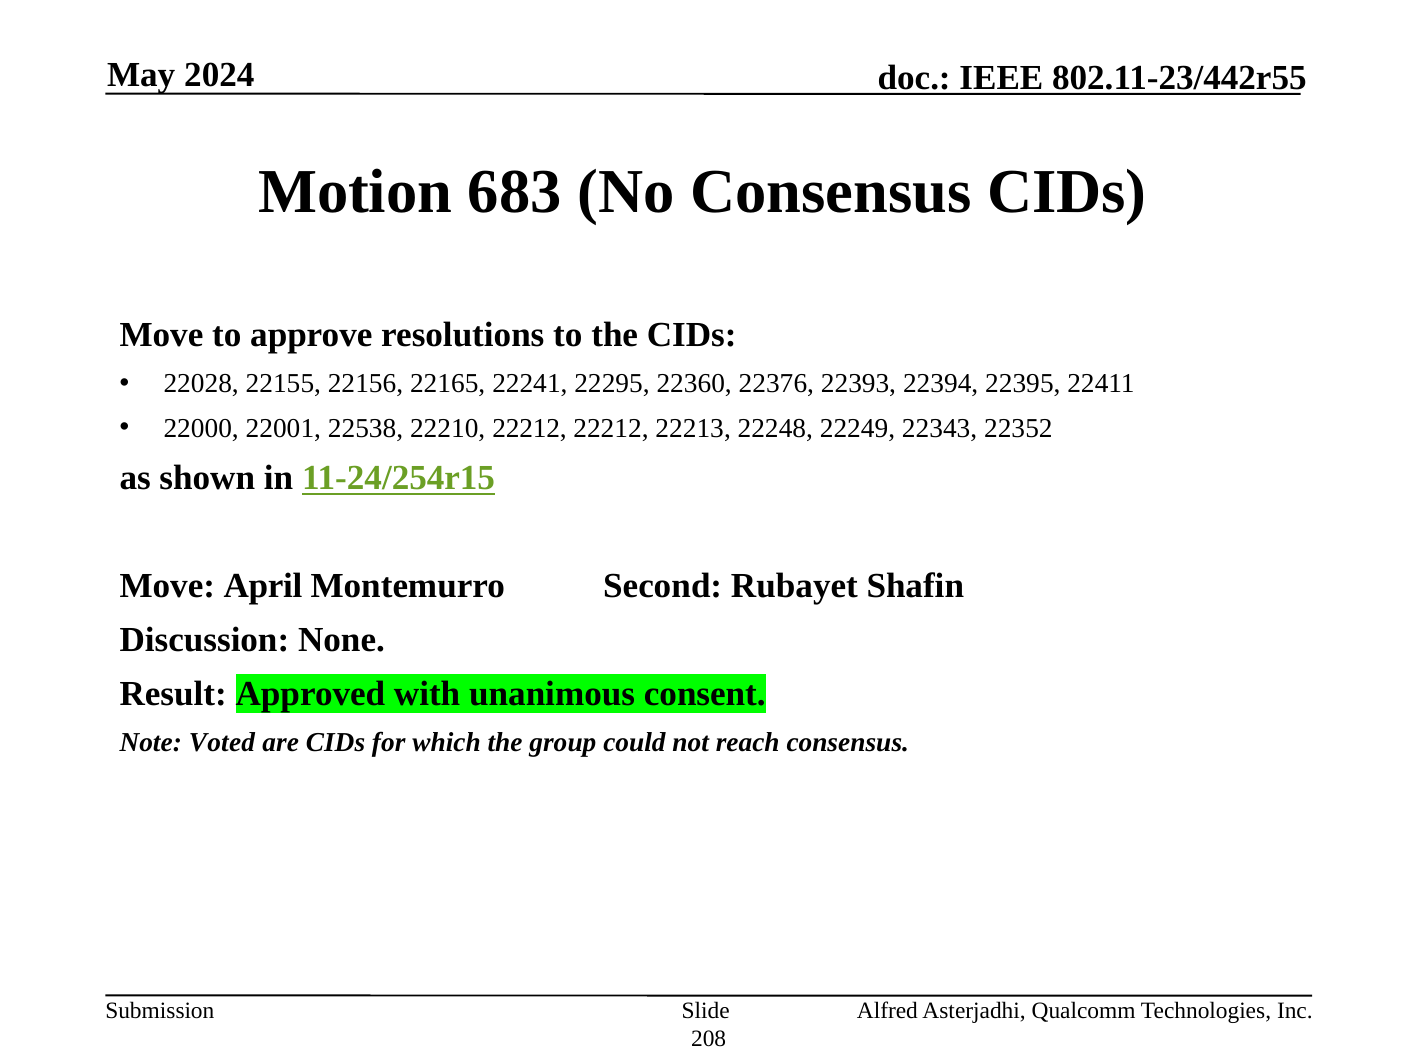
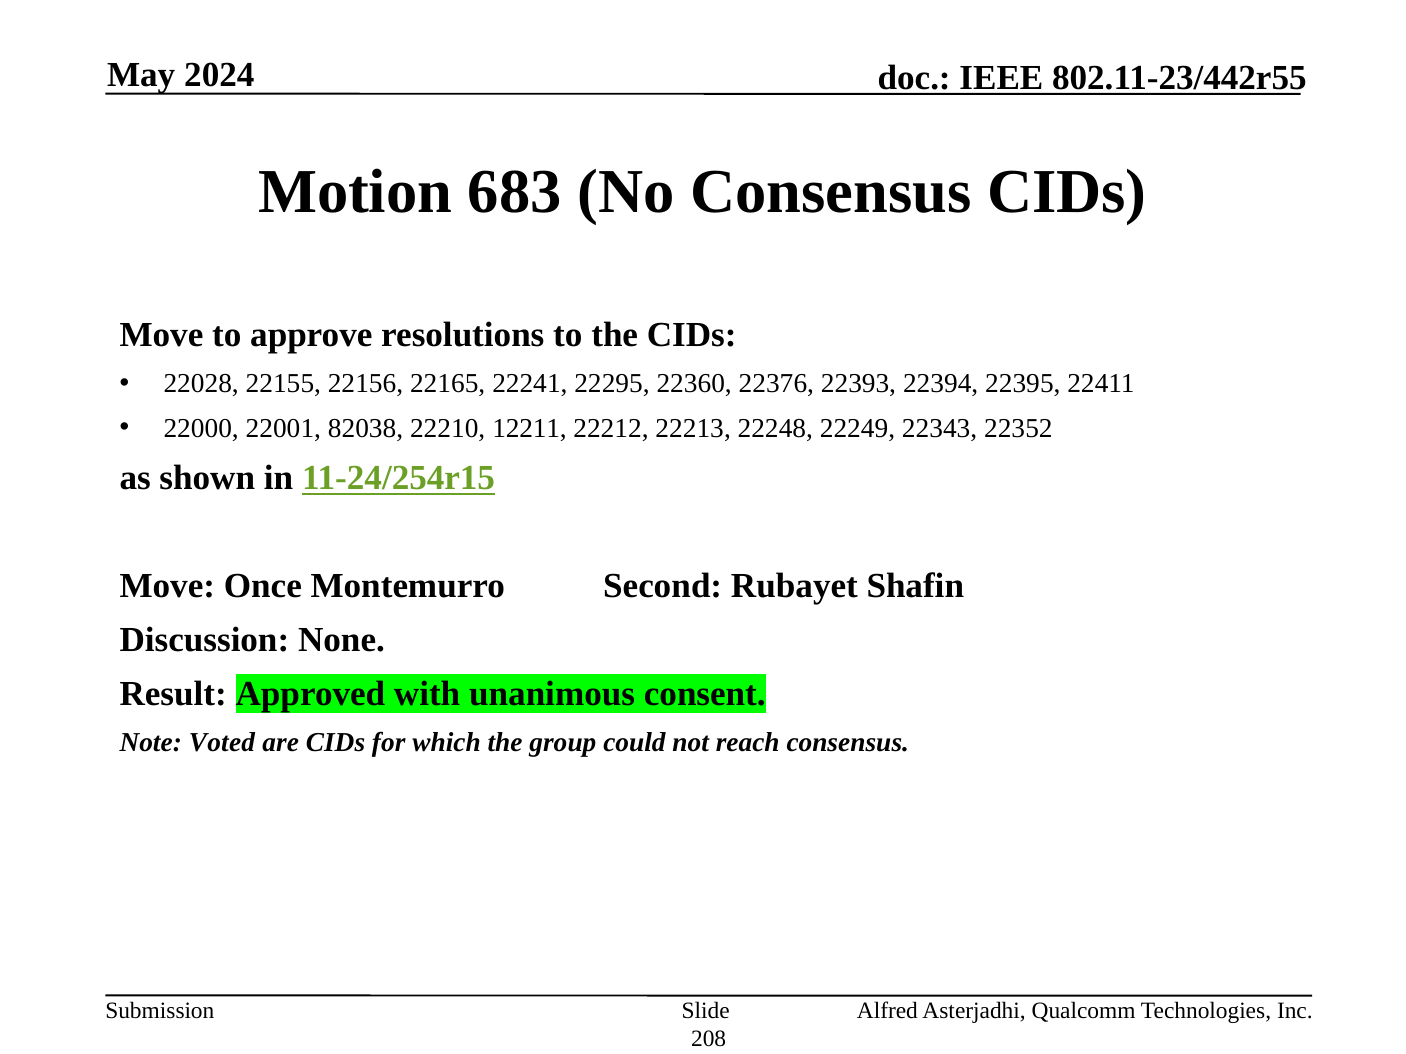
22538: 22538 -> 82038
22210 22212: 22212 -> 12211
April: April -> Once
